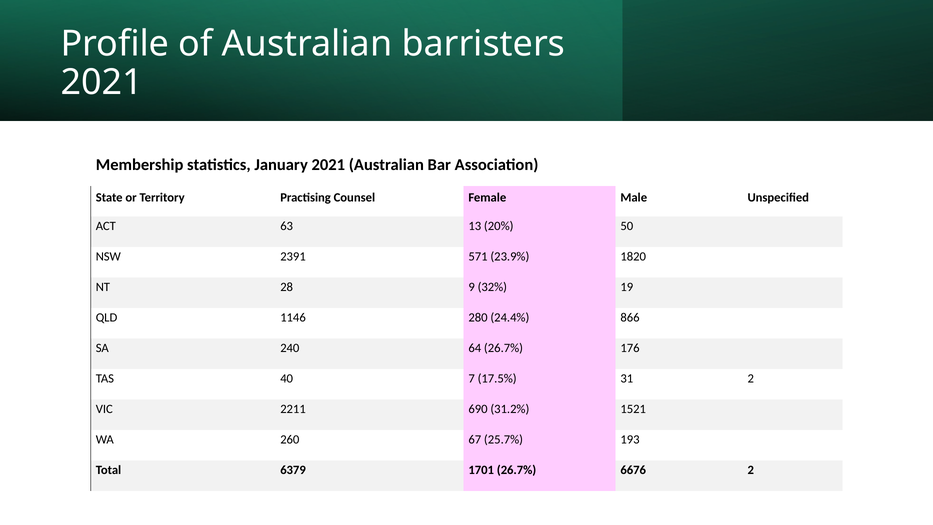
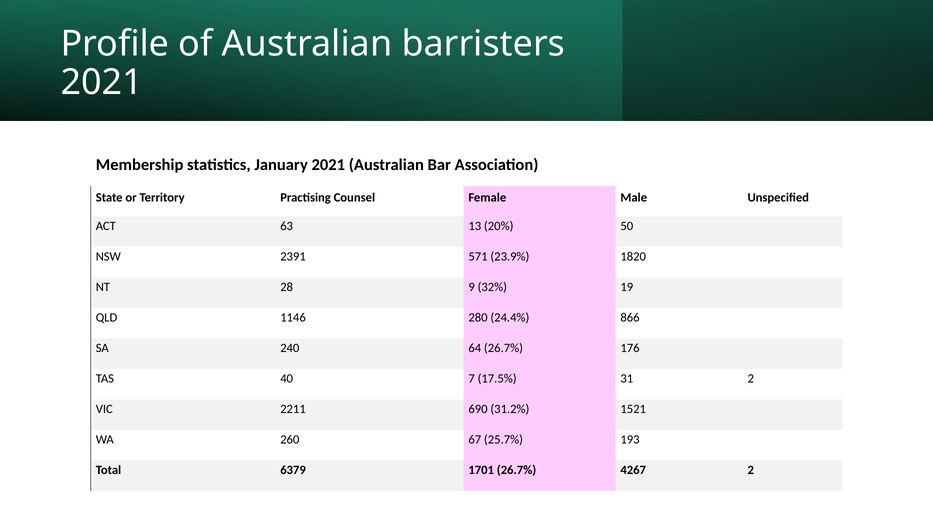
6676: 6676 -> 4267
